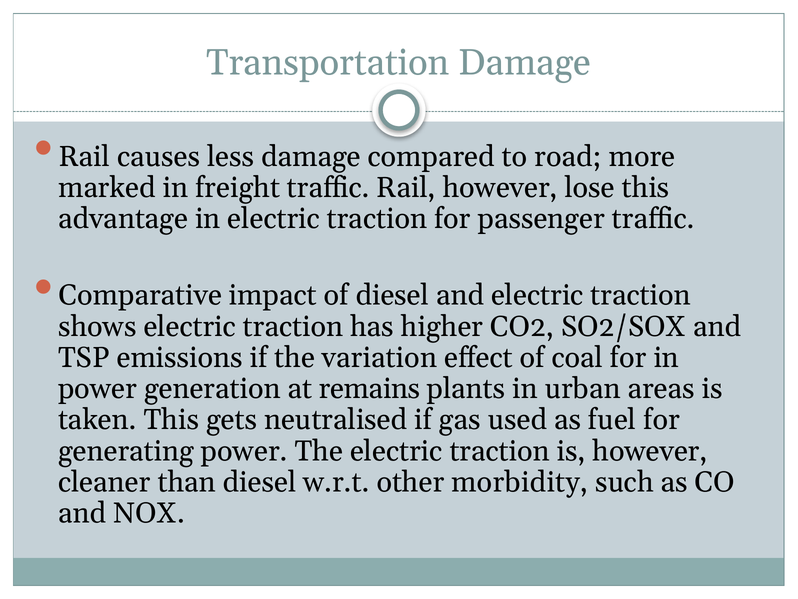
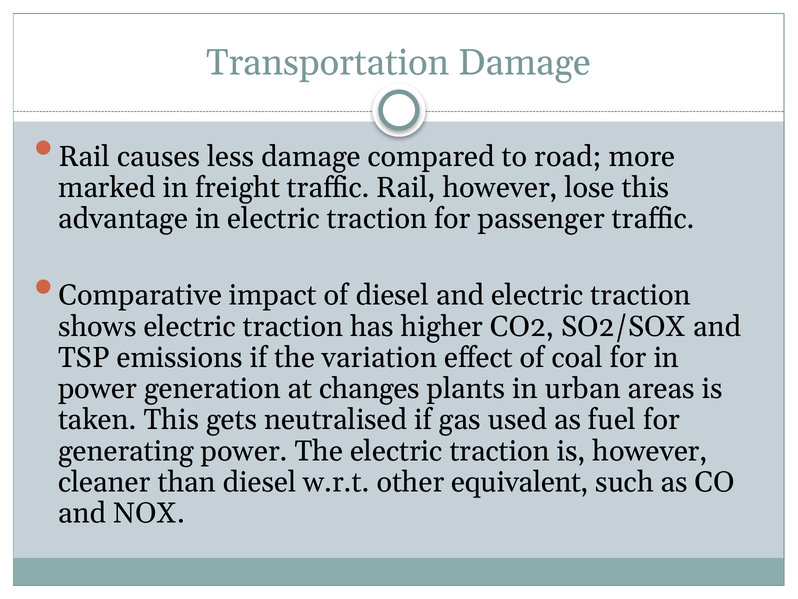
remains: remains -> changes
morbidity: morbidity -> equivalent
